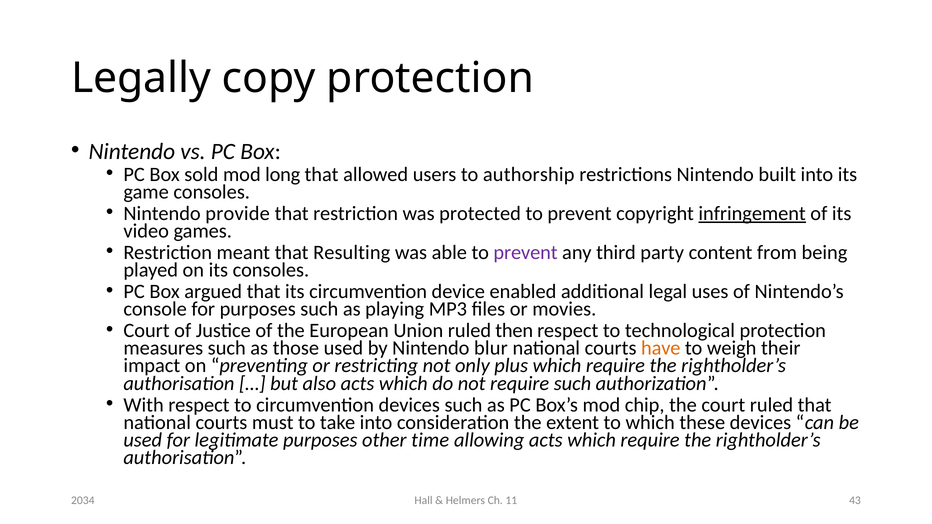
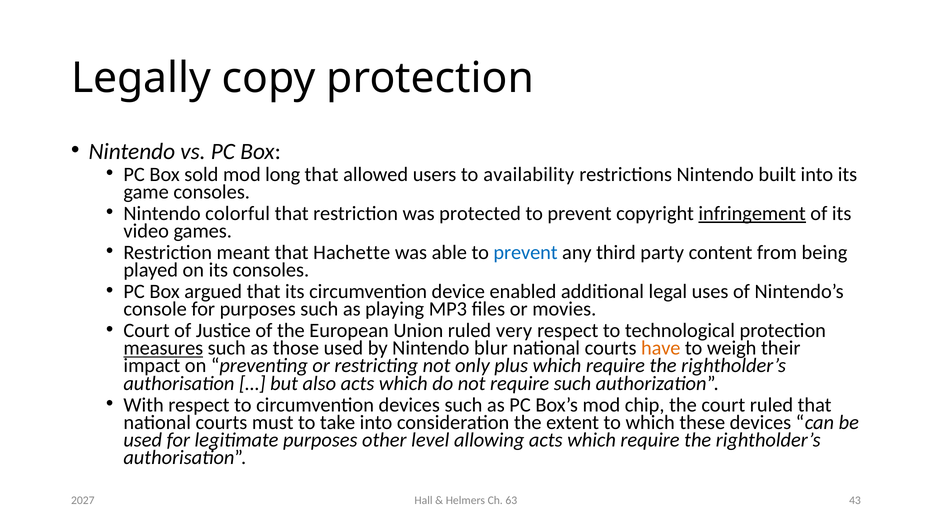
authorship: authorship -> availability
provide: provide -> colorful
Resulting: Resulting -> Hachette
prevent at (526, 253) colour: purple -> blue
then: then -> very
measures underline: none -> present
time: time -> level
11: 11 -> 63
2034: 2034 -> 2027
